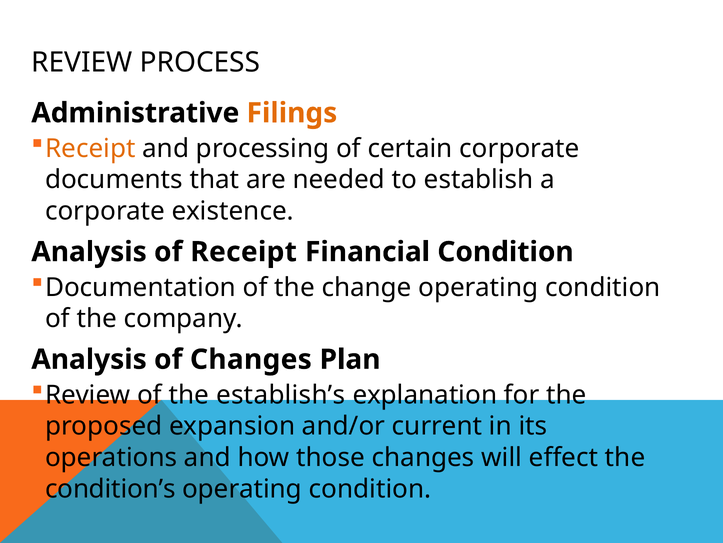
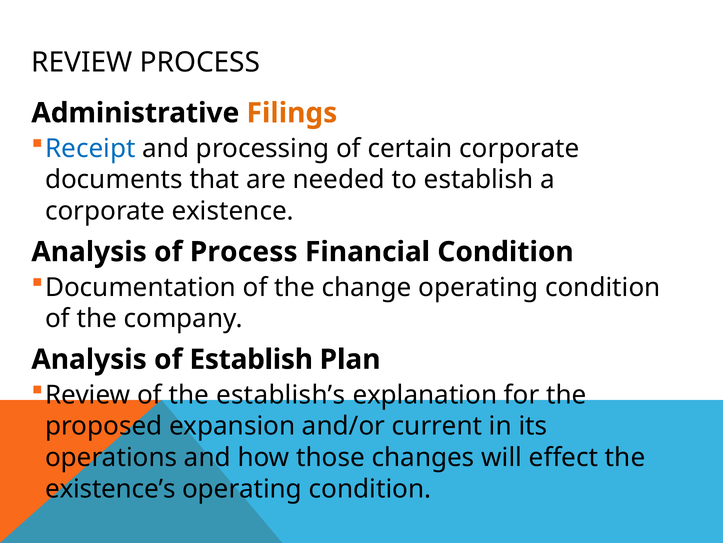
Receipt at (90, 148) colour: orange -> blue
of Receipt: Receipt -> Process
of Changes: Changes -> Establish
condition’s: condition’s -> existence’s
